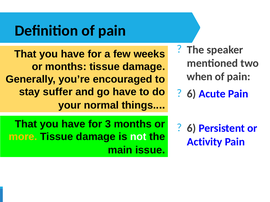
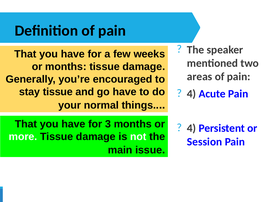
when: when -> areas
stay suffer: suffer -> tissue
6 at (192, 94): 6 -> 4
6 at (192, 129): 6 -> 4
more colour: yellow -> white
Activity: Activity -> Session
